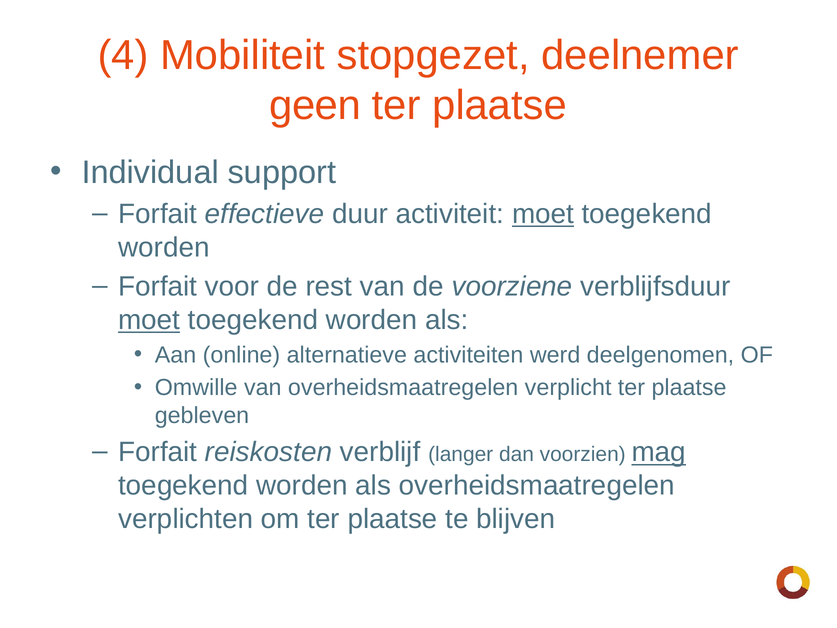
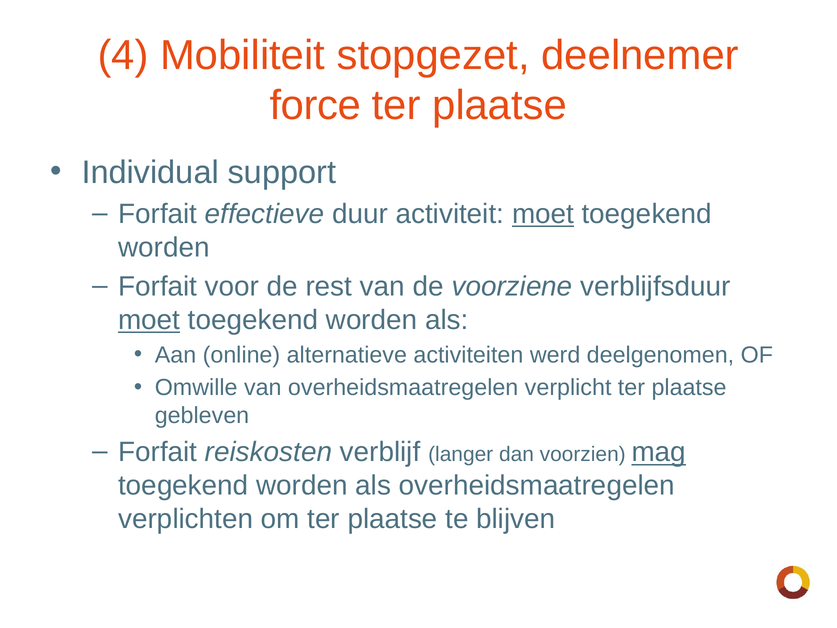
geen: geen -> force
